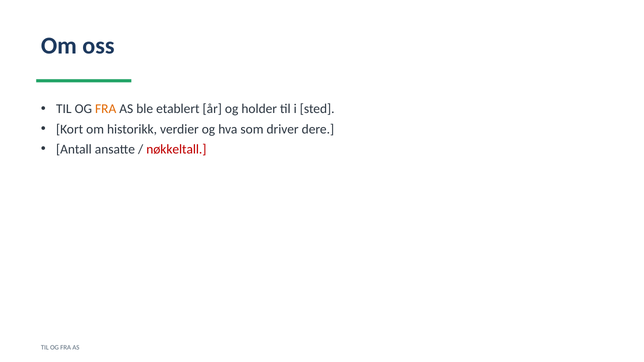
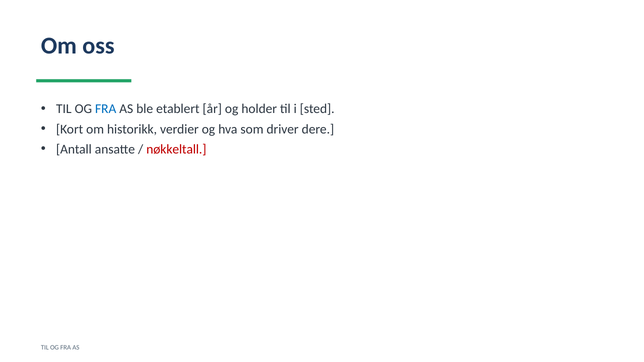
FRA at (106, 109) colour: orange -> blue
